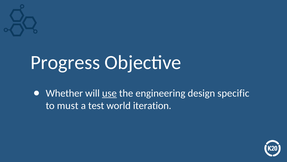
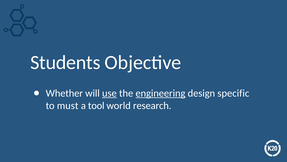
Progress: Progress -> Students
engineering underline: none -> present
test: test -> tool
iteration: iteration -> research
